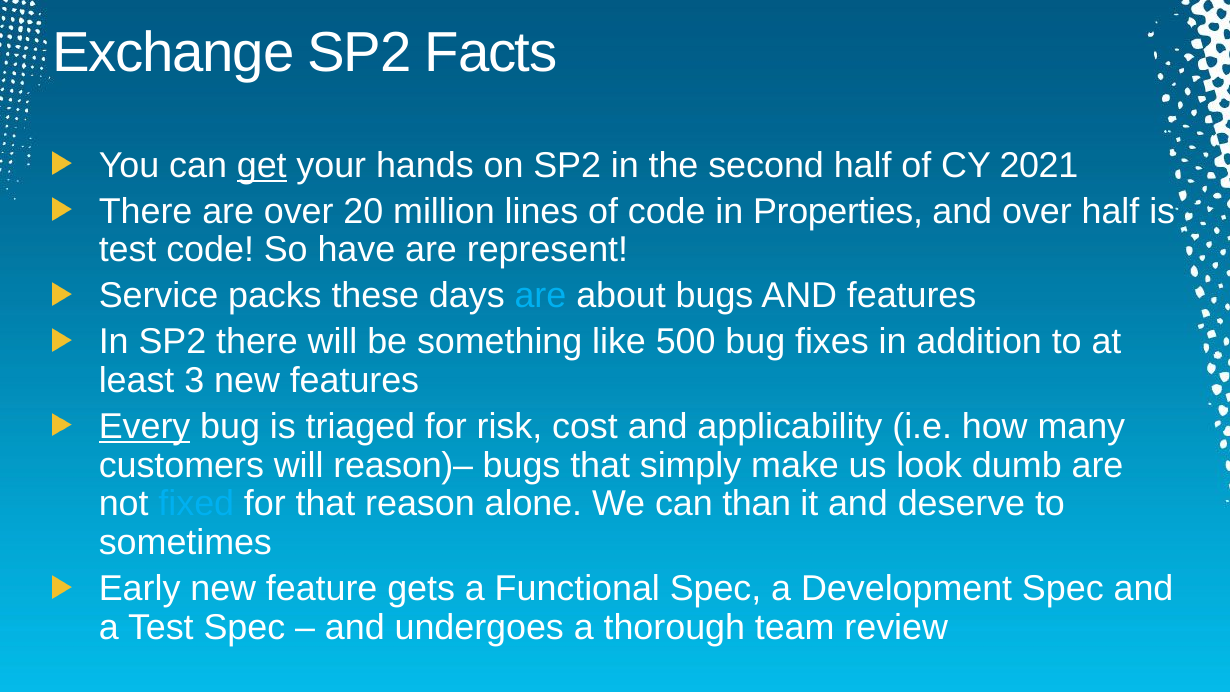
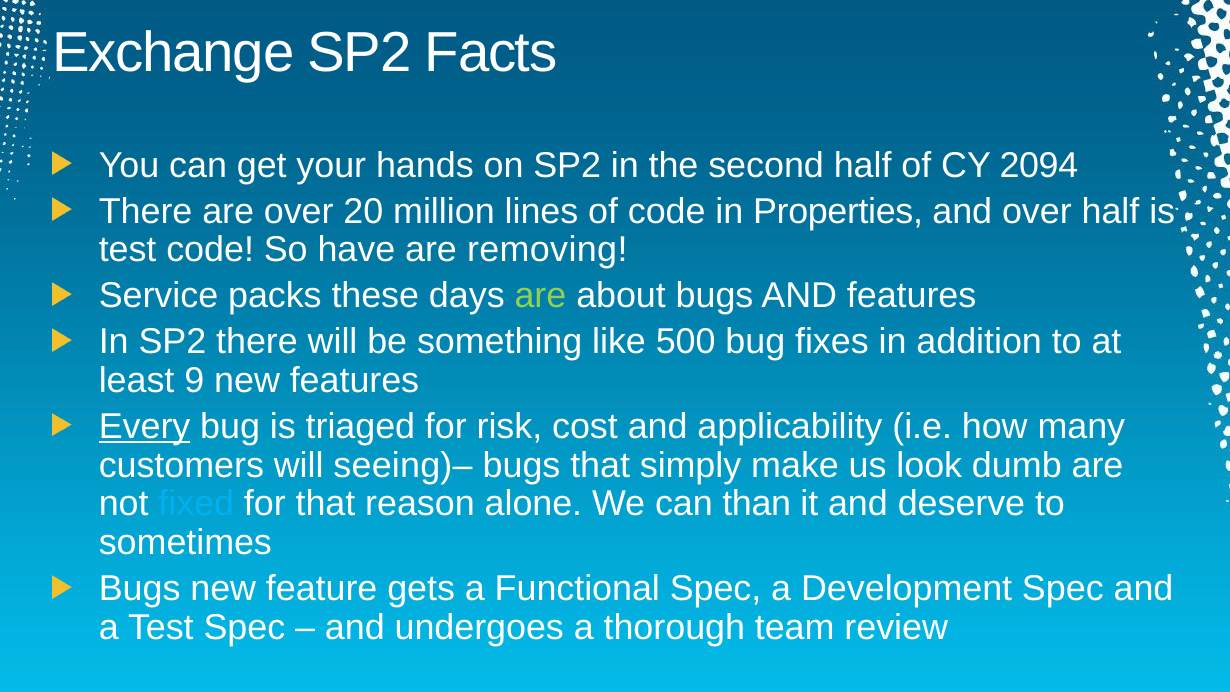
get underline: present -> none
2021: 2021 -> 2094
represent: represent -> removing
are at (540, 296) colour: light blue -> light green
3: 3 -> 9
reason)–: reason)– -> seeing)–
Early at (140, 589): Early -> Bugs
